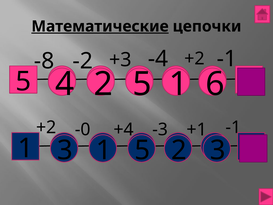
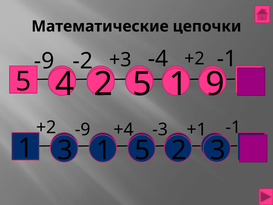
Математические underline: present -> none
-8 at (44, 61): -8 -> -9
6: 6 -> 9
+2 -0: -0 -> -9
